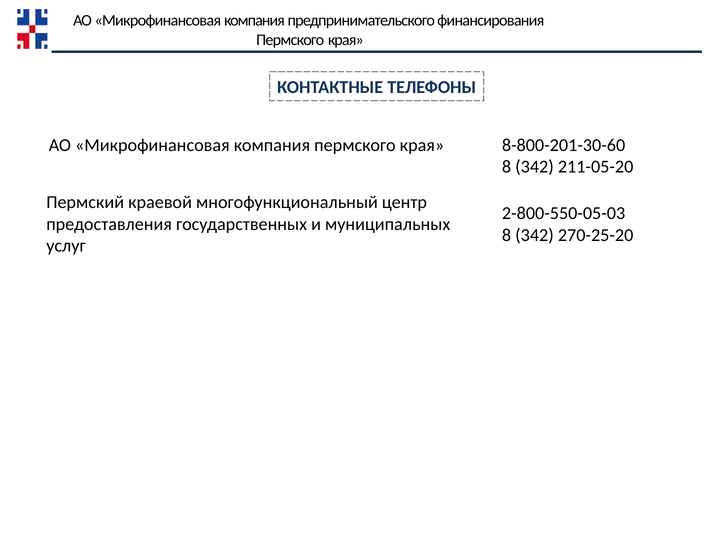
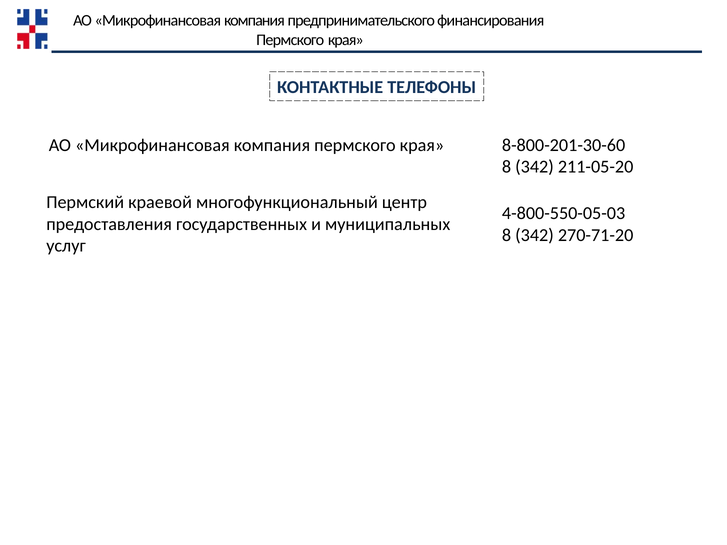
2-800-550-05-03: 2-800-550-05-03 -> 4-800-550-05-03
270-25-20: 270-25-20 -> 270-71-20
